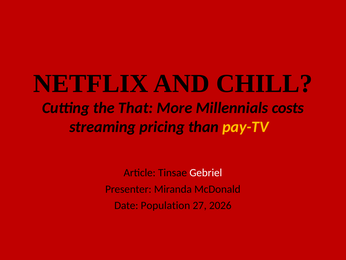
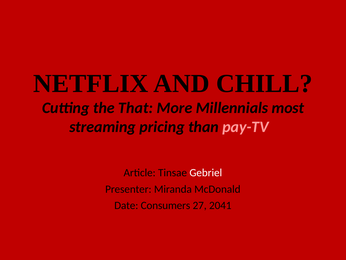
costs: costs -> most
pay-TV colour: yellow -> pink
Population: Population -> Consumers
2026: 2026 -> 2041
